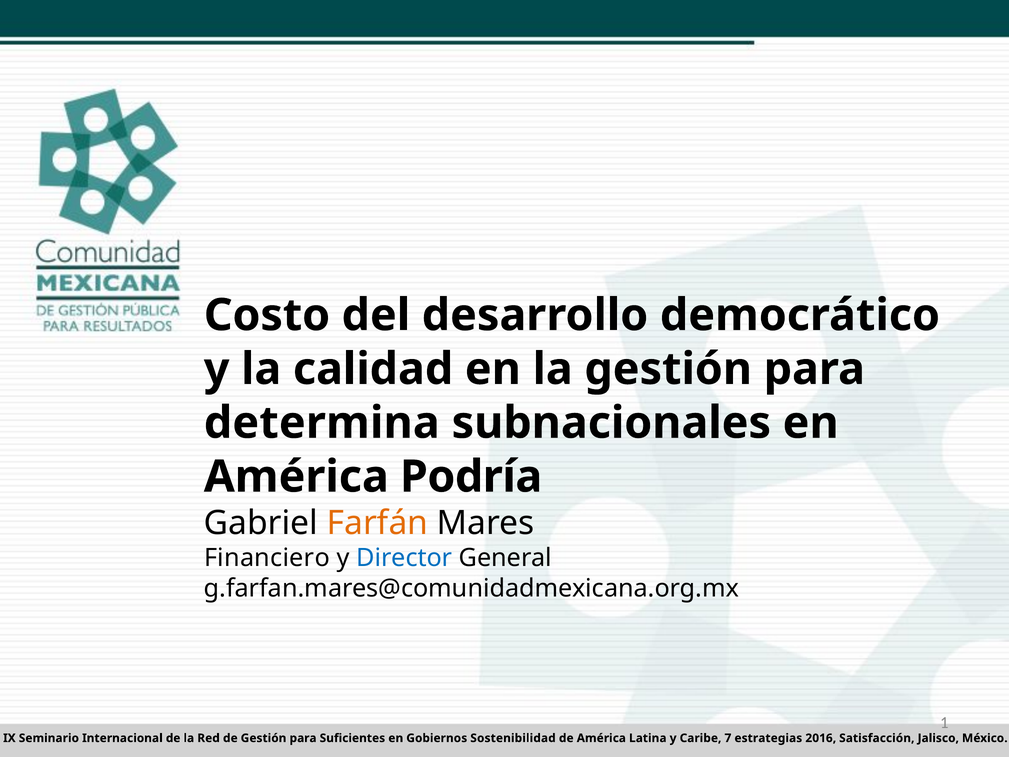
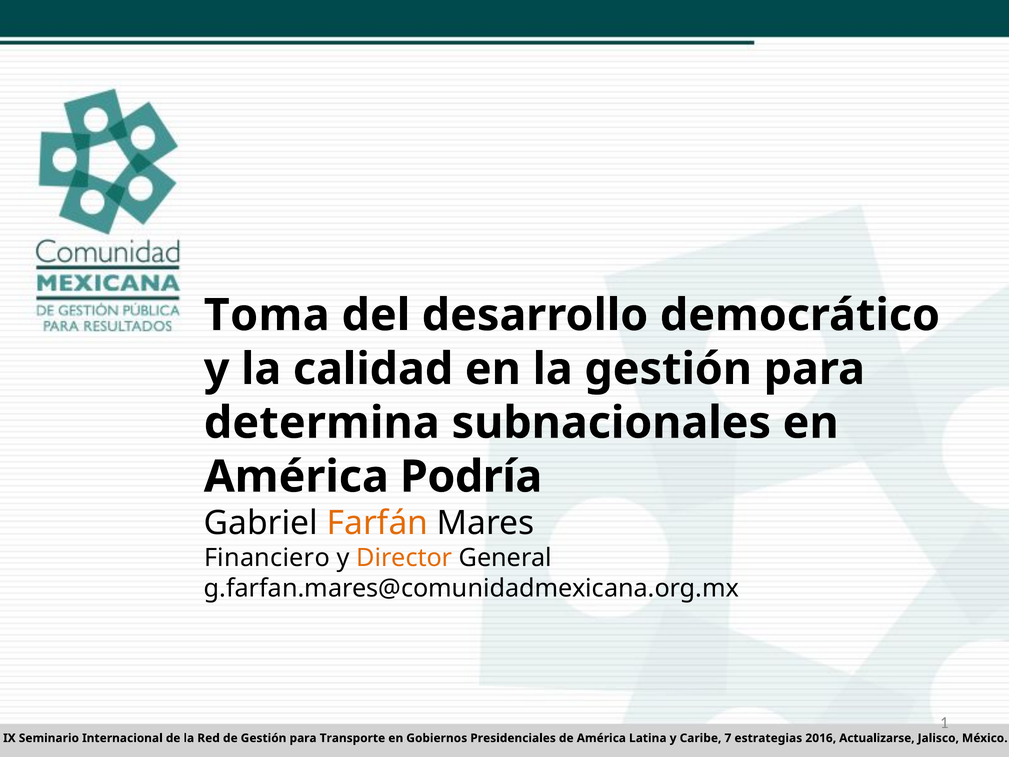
Costo: Costo -> Toma
Director colour: blue -> orange
Suficientes: Suficientes -> Transporte
Sostenibilidad: Sostenibilidad -> Presidenciales
Satisfacción: Satisfacción -> Actualizarse
